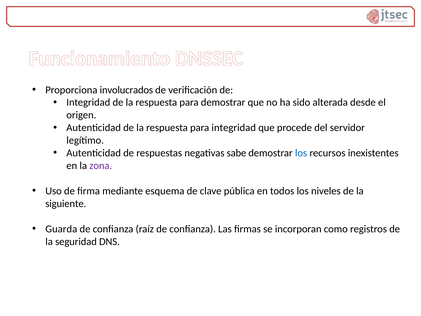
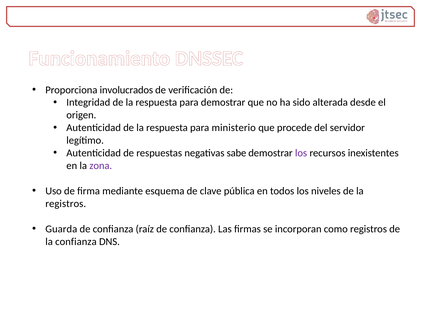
para integridad: integridad -> ministerio
los at (301, 153) colour: blue -> purple
siguiente at (66, 203): siguiente -> registros
la seguridad: seguridad -> confianza
